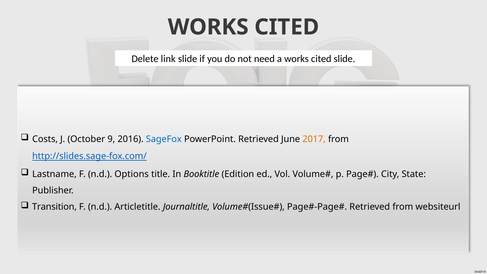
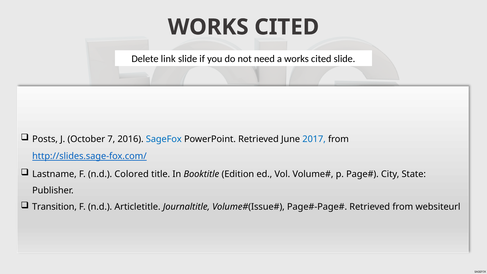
Costs: Costs -> Posts
9: 9 -> 7
2017 colour: orange -> blue
Options: Options -> Colored
